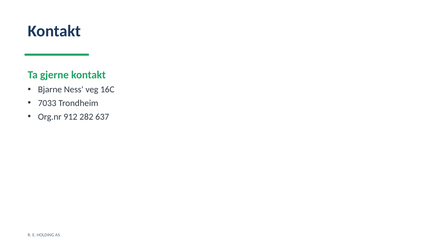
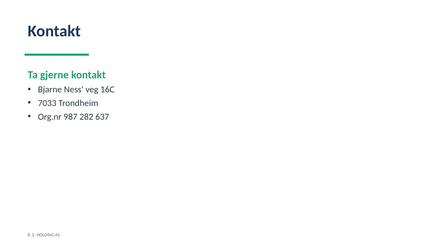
912: 912 -> 987
